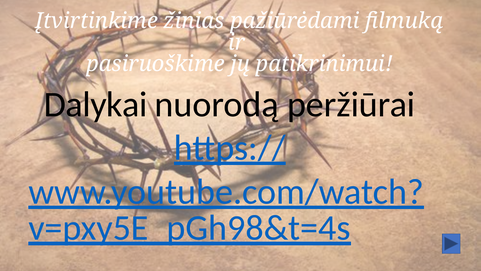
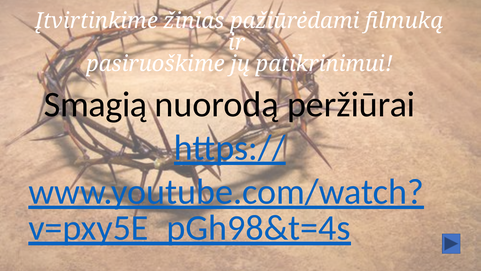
Dalykai: Dalykai -> Smagią
